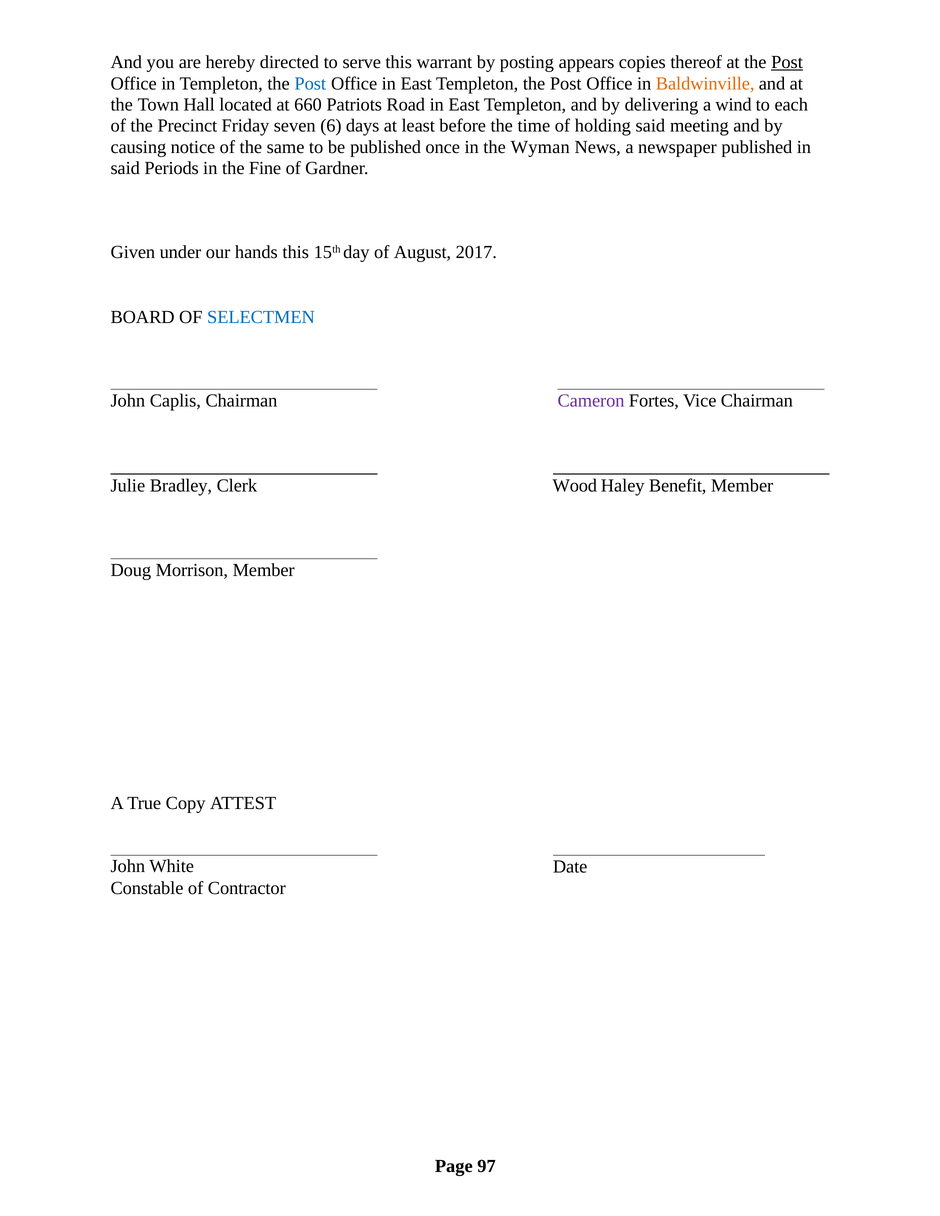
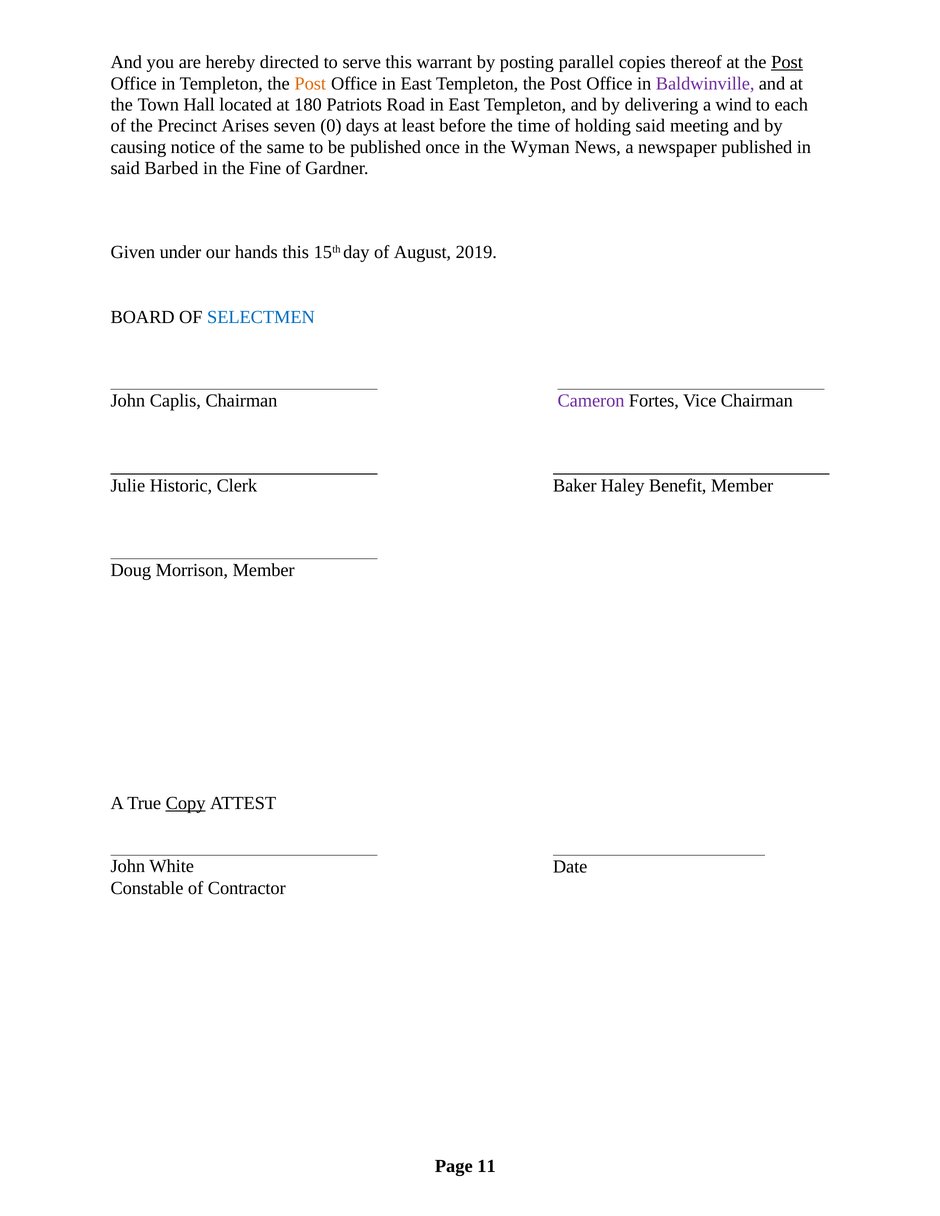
appears: appears -> parallel
Post at (310, 83) colour: blue -> orange
Baldwinville colour: orange -> purple
660: 660 -> 180
Friday: Friday -> Arises
6: 6 -> 0
Periods: Periods -> Barbed
2017: 2017 -> 2019
Bradley: Bradley -> Historic
Wood: Wood -> Baker
Copy underline: none -> present
97: 97 -> 11
